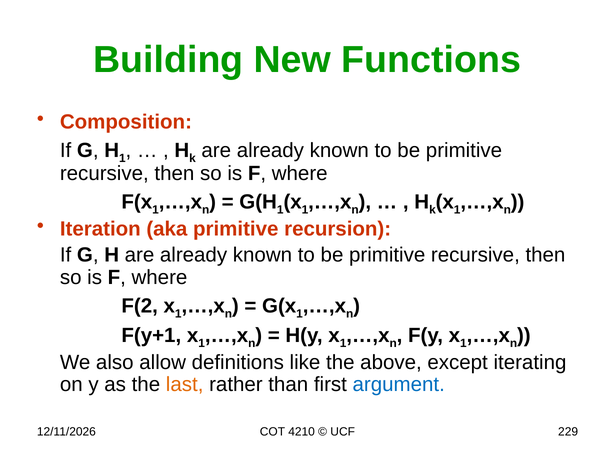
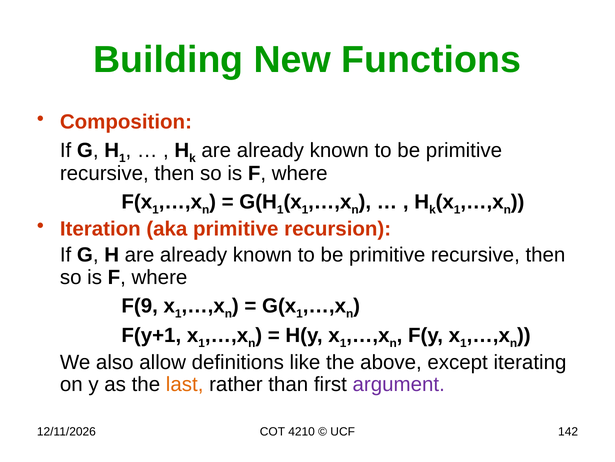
F(2: F(2 -> F(9
argument colour: blue -> purple
229: 229 -> 142
